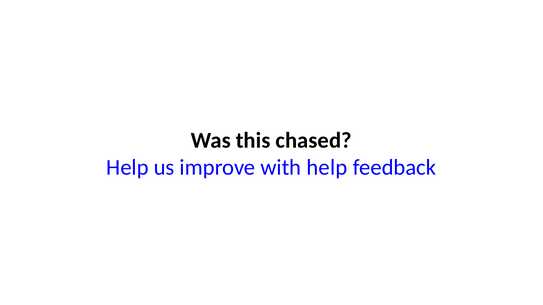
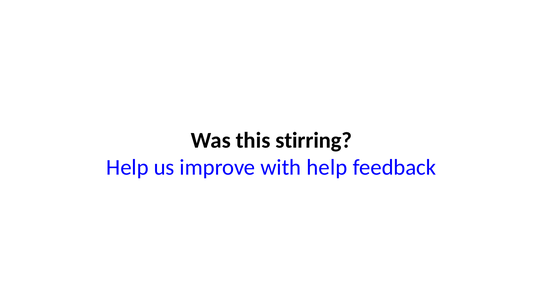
chased: chased -> stirring
